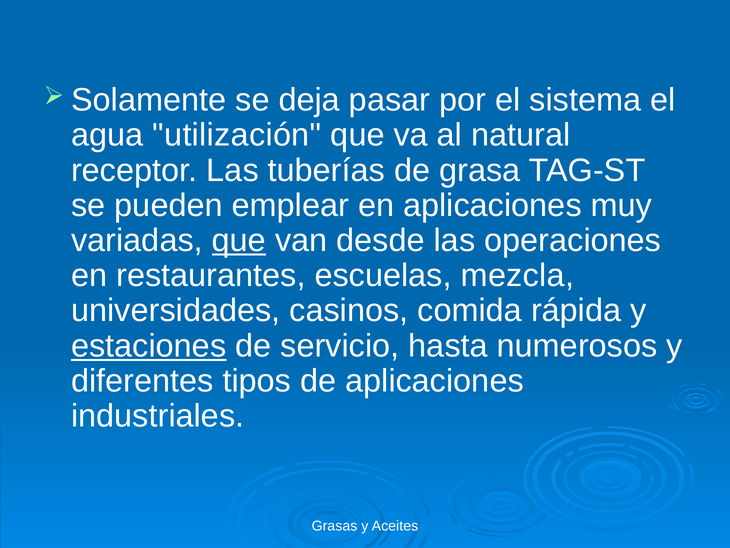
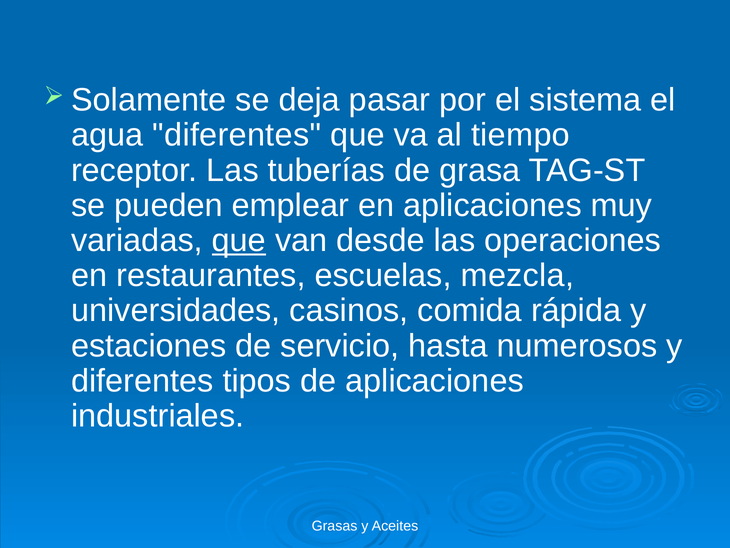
agua utilización: utilización -> diferentes
natural: natural -> tiempo
estaciones underline: present -> none
